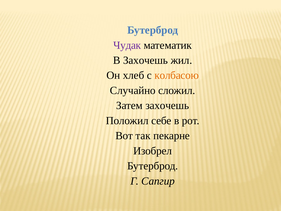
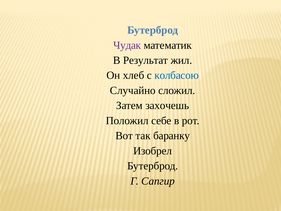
В Захочешь: Захочешь -> Результат
колбасою colour: orange -> blue
пекарне: пекарне -> баранку
